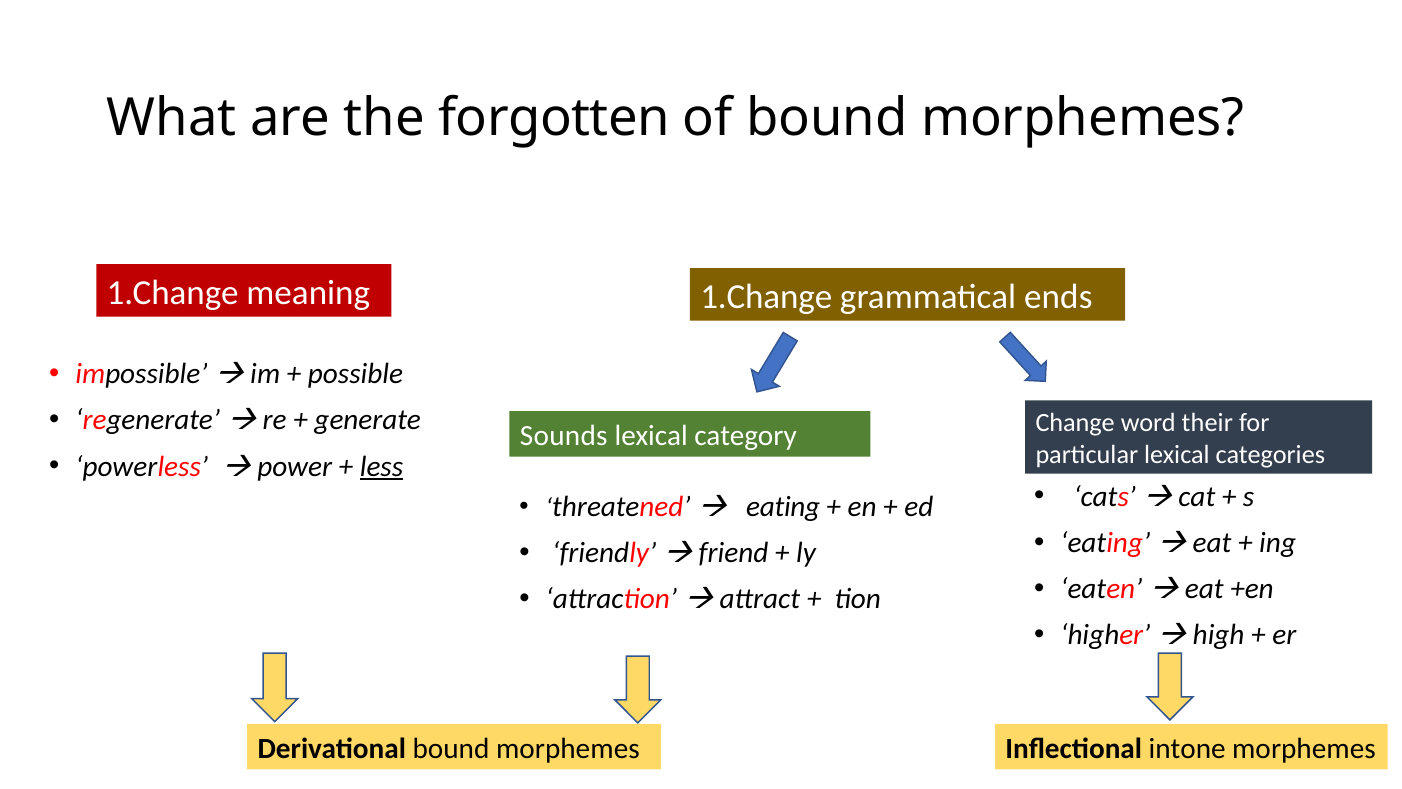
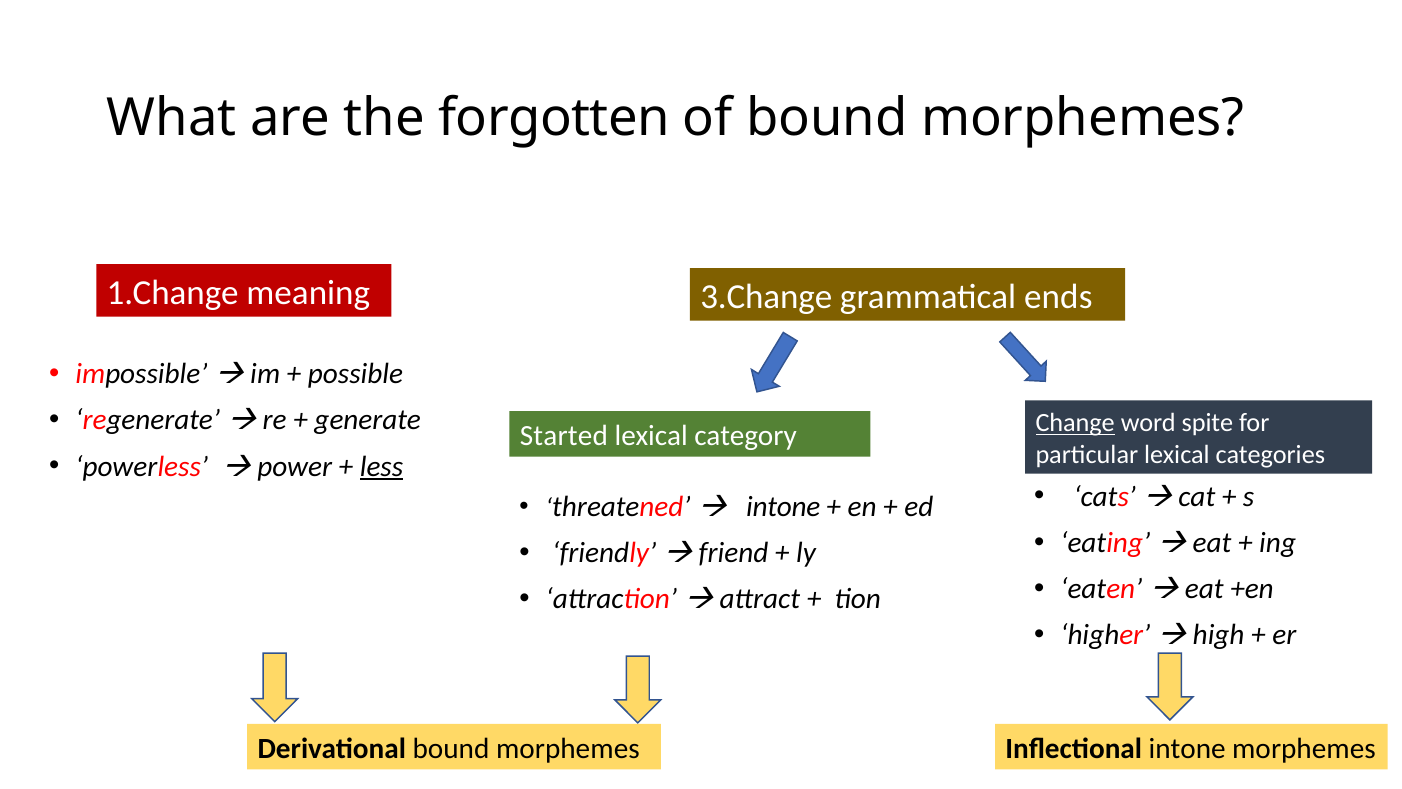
1.Change at (766, 297): 1.Change -> 3.Change
Change underline: none -> present
their: their -> spite
Sounds: Sounds -> Started
eating at (783, 506): eating -> intone
